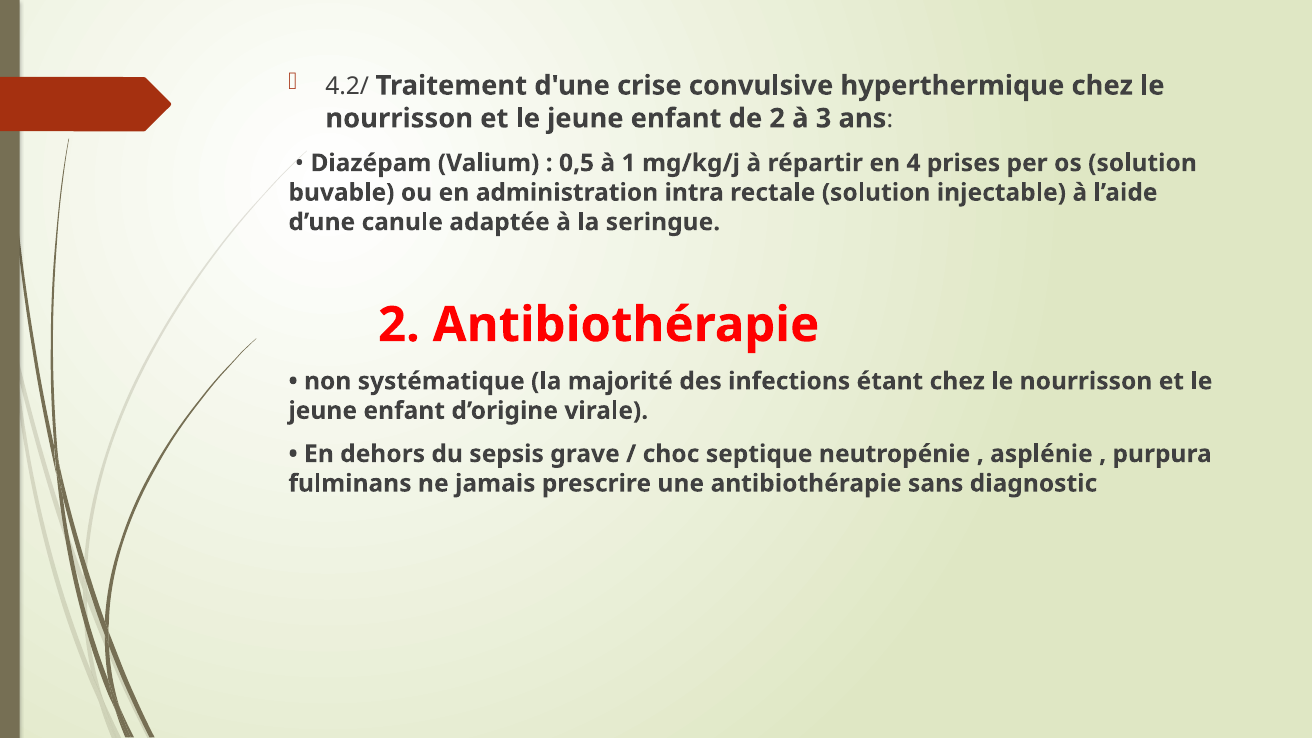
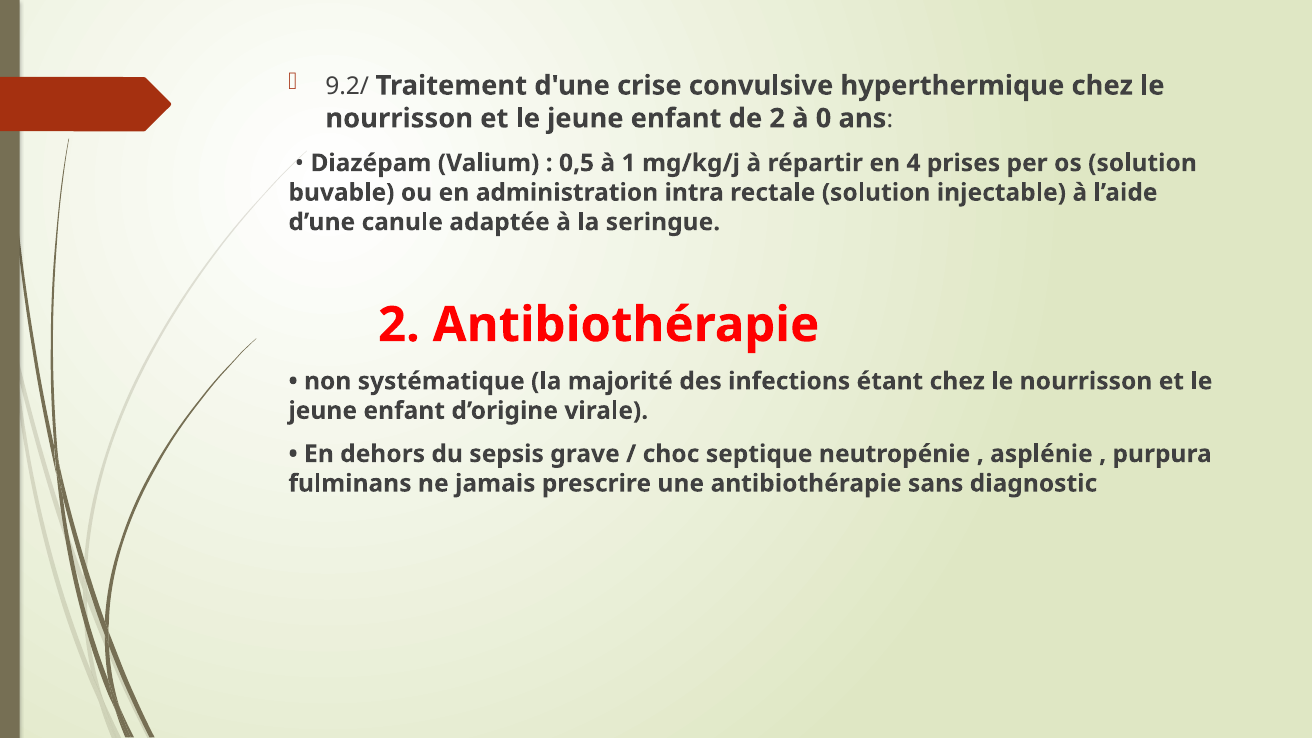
4.2/: 4.2/ -> 9.2/
3: 3 -> 0
